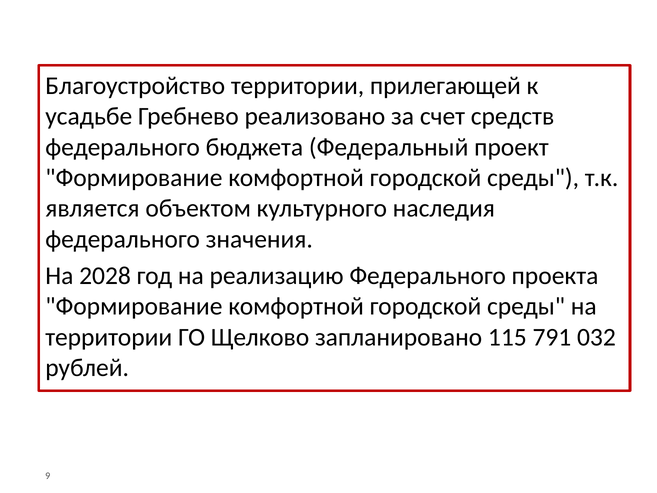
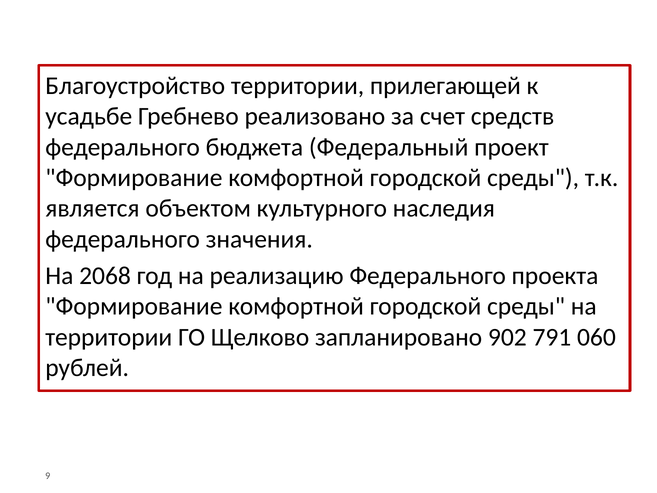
2028: 2028 -> 2068
115: 115 -> 902
032: 032 -> 060
